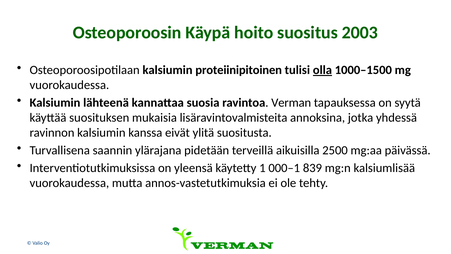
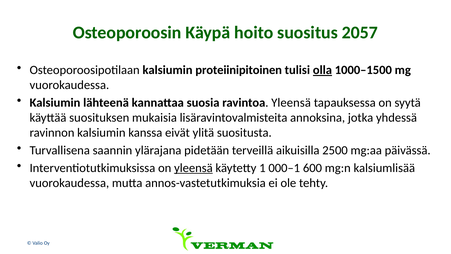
2003: 2003 -> 2057
ravintoa Verman: Verman -> Yleensä
yleensä at (193, 168) underline: none -> present
839: 839 -> 600
